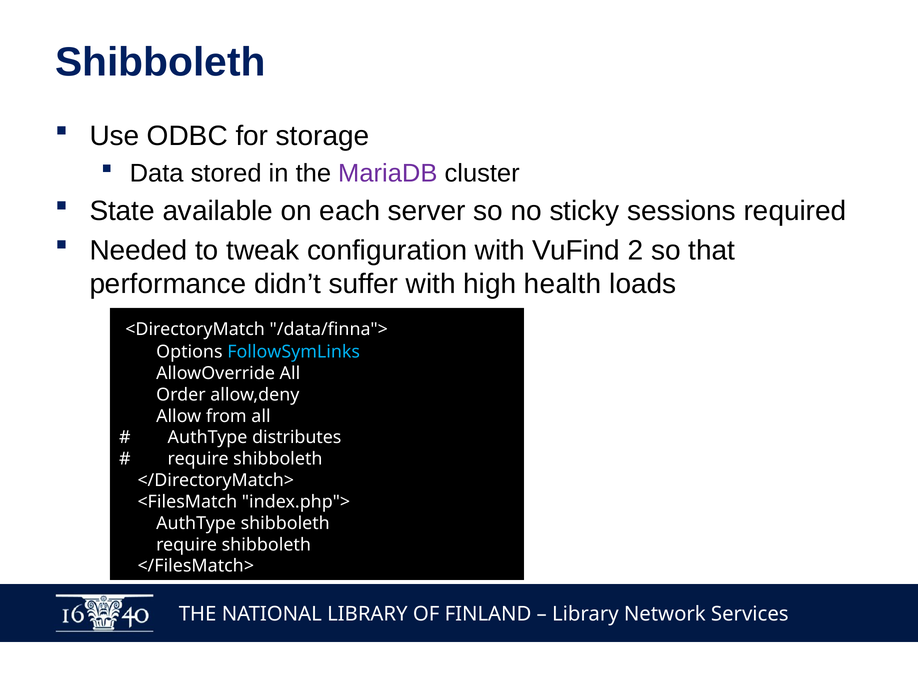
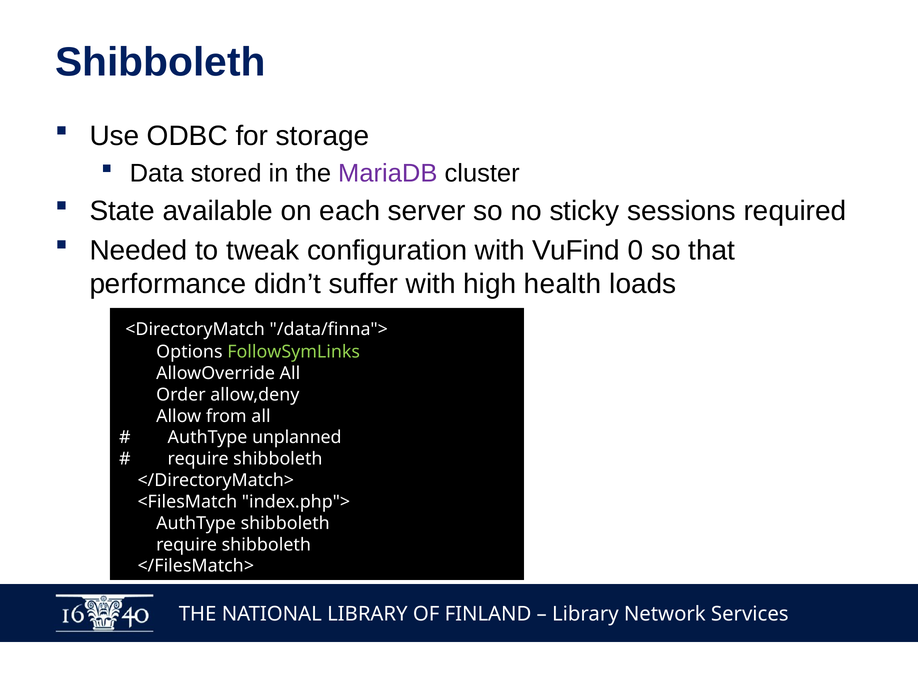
2: 2 -> 0
FollowSymLinks colour: light blue -> light green
distributes: distributes -> unplanned
